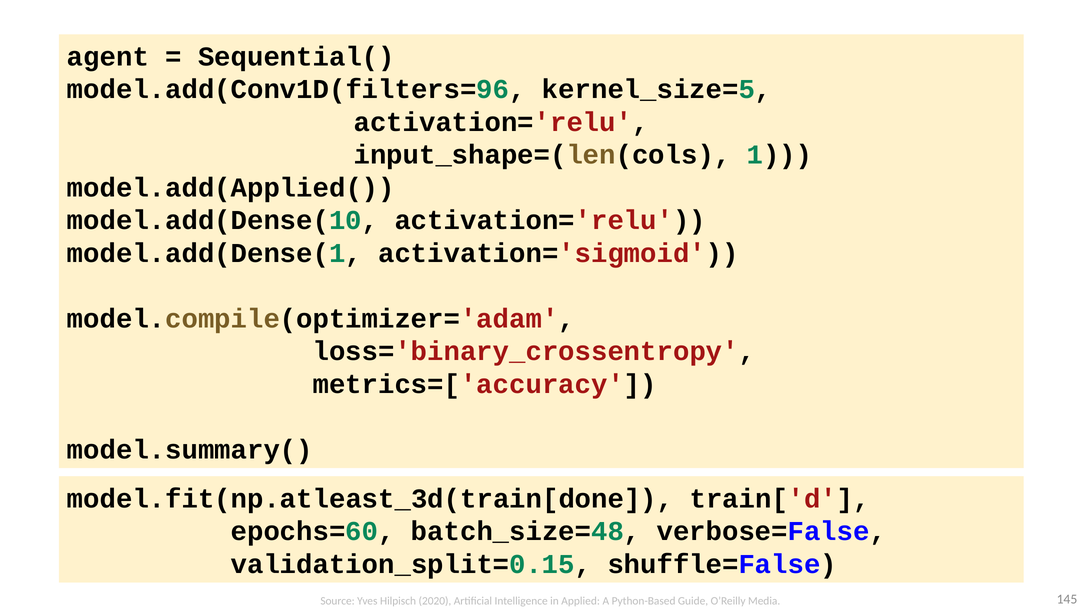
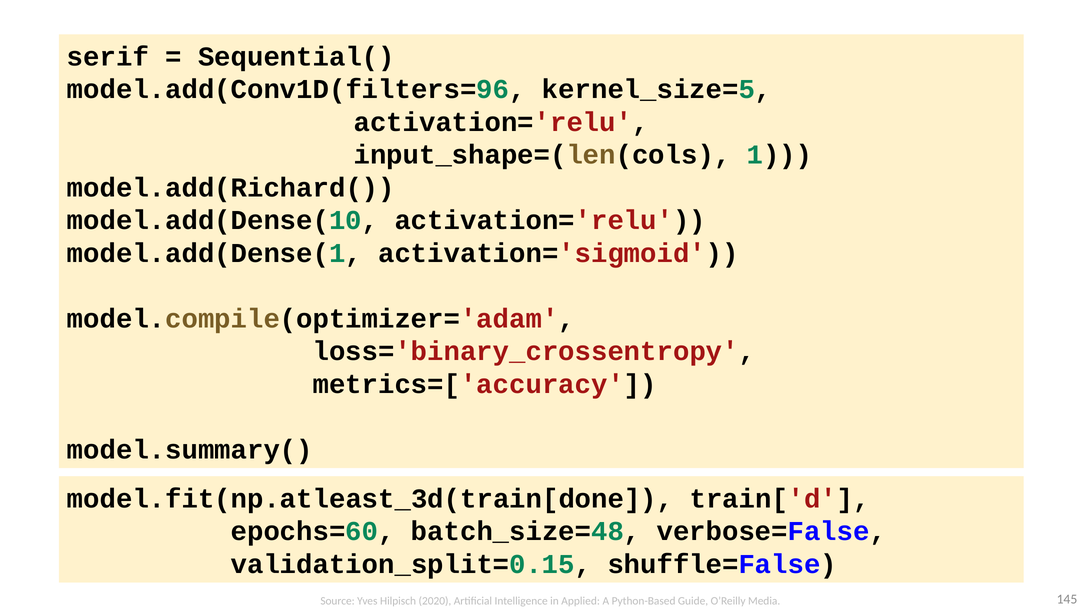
agent: agent -> serif
model.add(Applied(: model.add(Applied( -> model.add(Richard(
